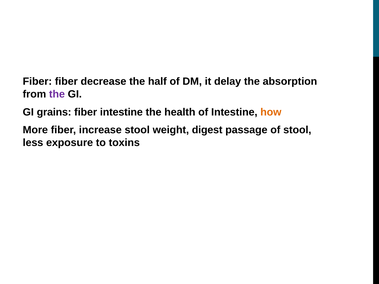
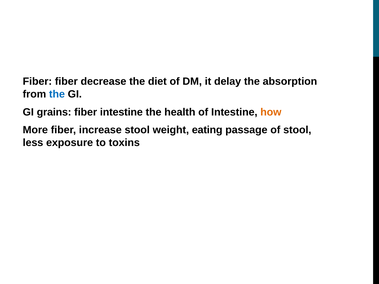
half: half -> diet
the at (57, 94) colour: purple -> blue
digest: digest -> eating
